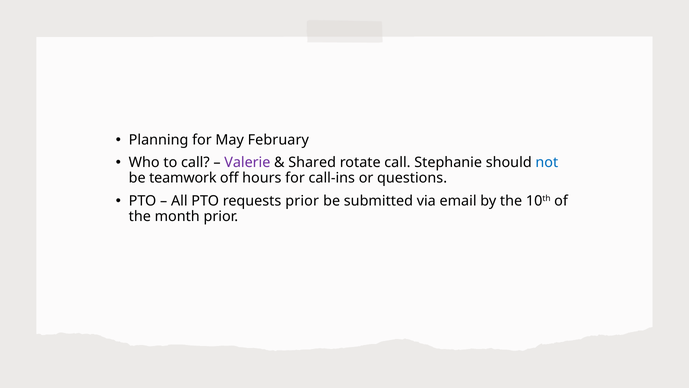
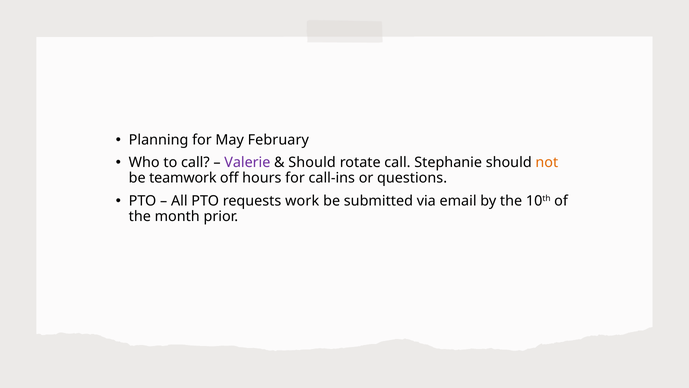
Shared at (312, 163): Shared -> Should
not colour: blue -> orange
requests prior: prior -> work
